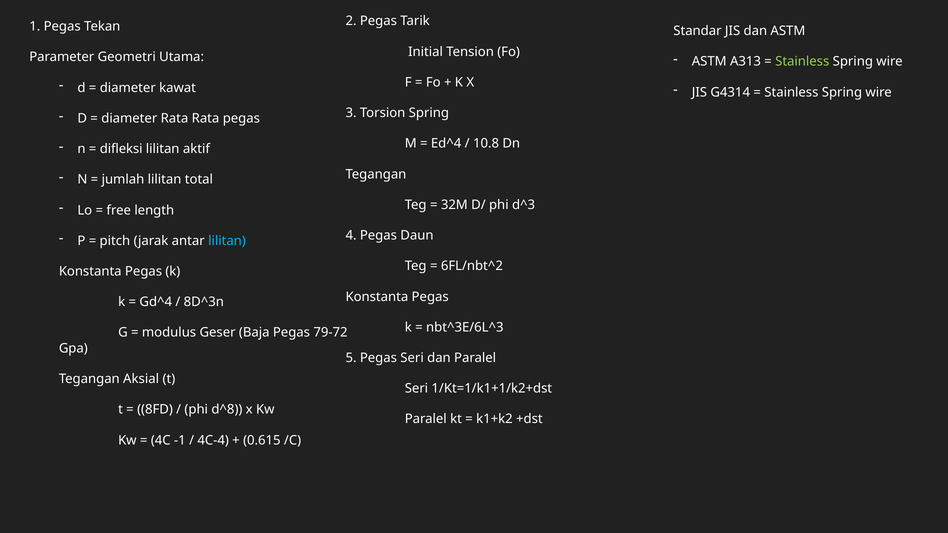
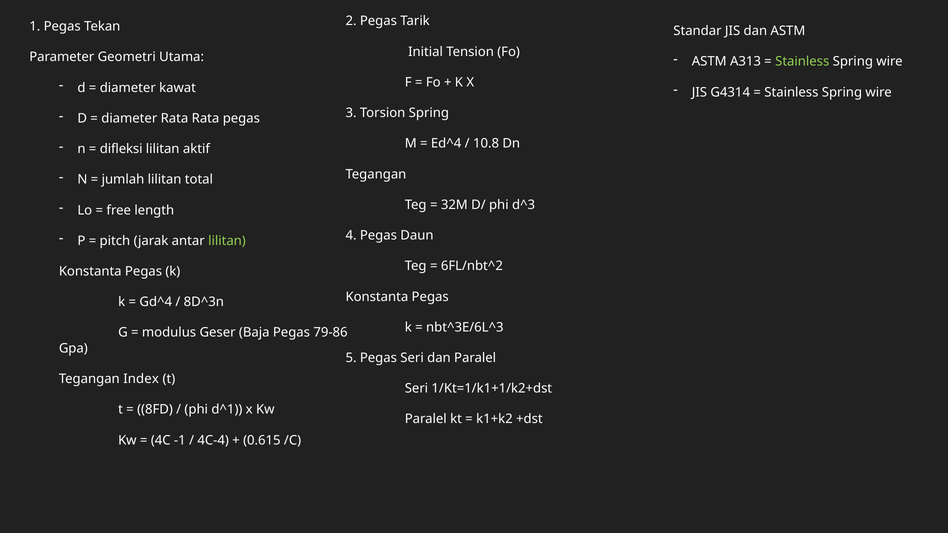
lilitan at (227, 241) colour: light blue -> light green
79-72: 79-72 -> 79-86
Aksial: Aksial -> Index
d^8: d^8 -> d^1
